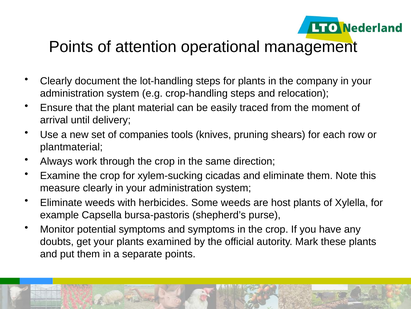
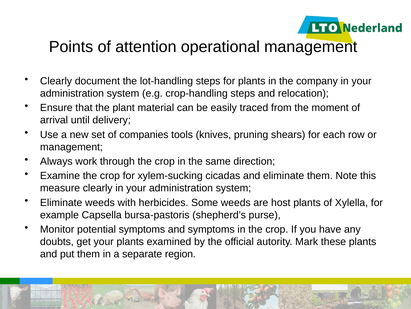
plantmaterial at (71, 147): plantmaterial -> management
separate points: points -> region
